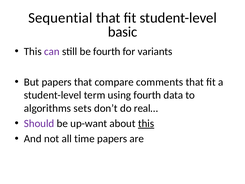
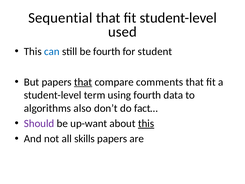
basic: basic -> used
can colour: purple -> blue
variants: variants -> student
that at (83, 82) underline: none -> present
sets: sets -> also
real…: real… -> fact…
time: time -> skills
